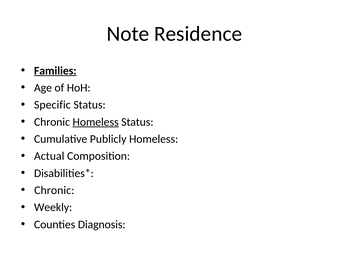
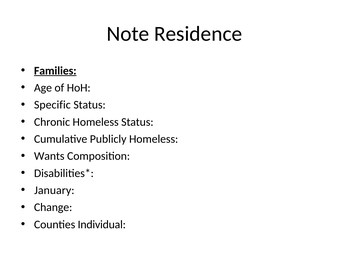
Homeless at (96, 122) underline: present -> none
Actual: Actual -> Wants
Chronic at (54, 190): Chronic -> January
Weekly: Weekly -> Change
Diagnosis: Diagnosis -> Individual
